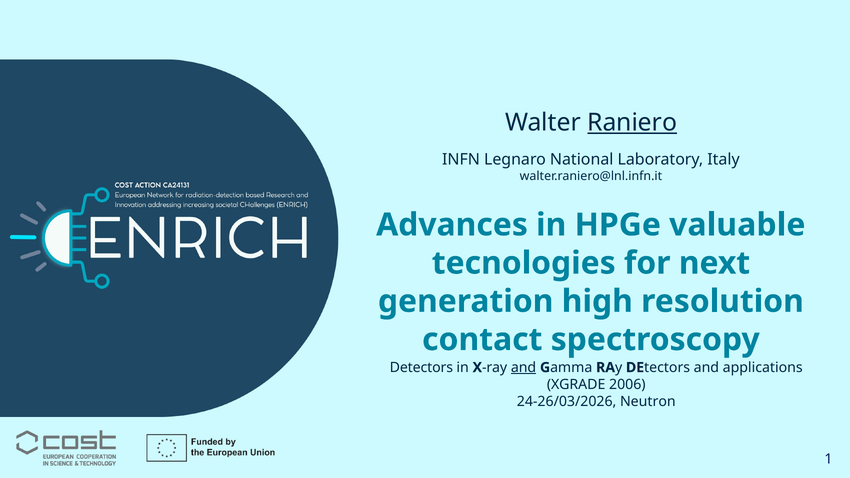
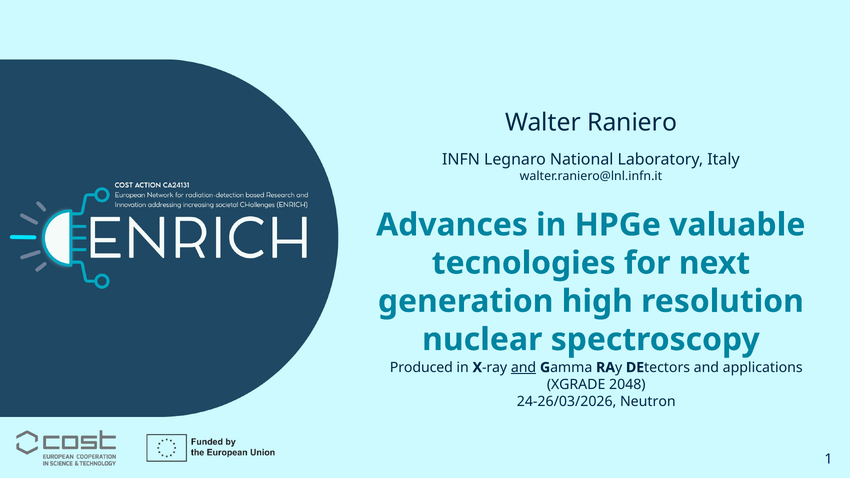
Raniero underline: present -> none
contact: contact -> nuclear
Detectors at (421, 368): Detectors -> Produced
2006: 2006 -> 2048
